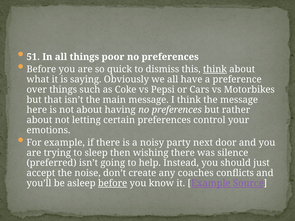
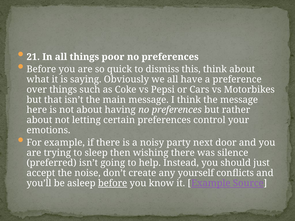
51: 51 -> 21
think at (215, 69) underline: present -> none
coaches: coaches -> yourself
